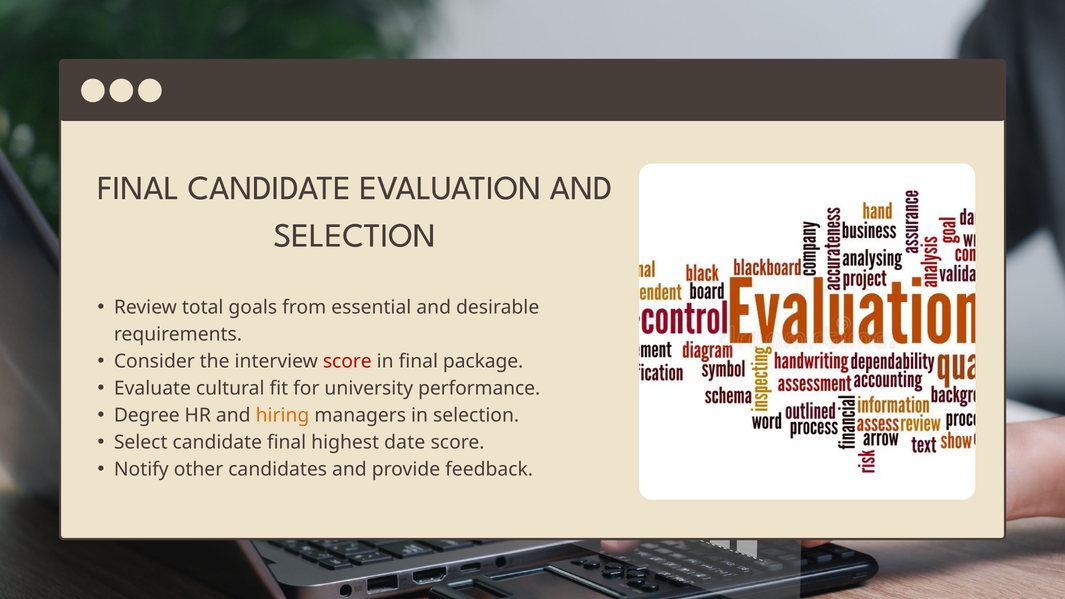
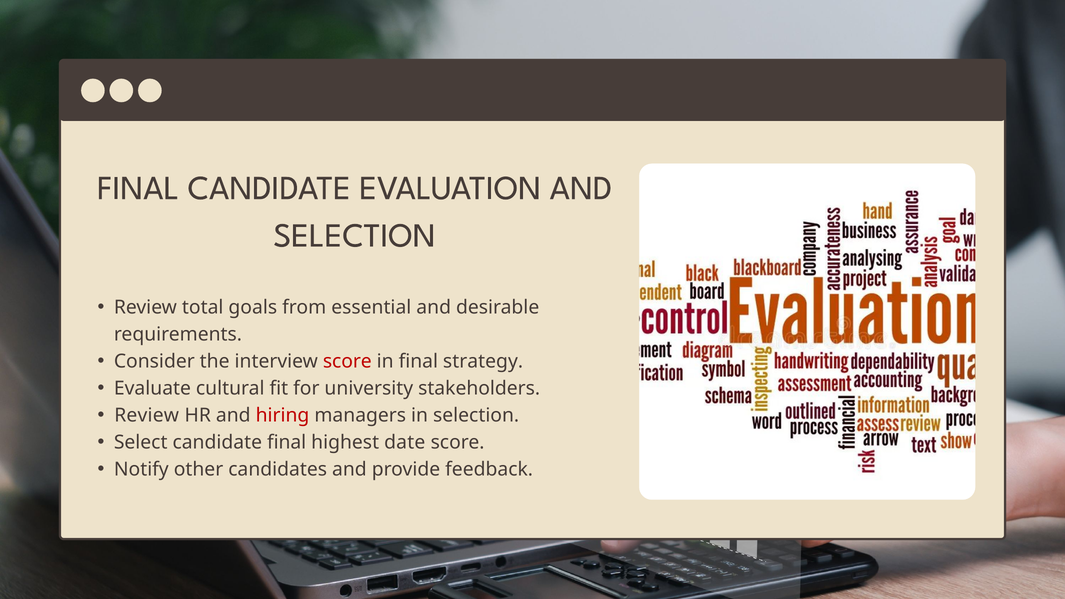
package: package -> strategy
performance: performance -> stakeholders
Degree at (147, 415): Degree -> Review
hiring colour: orange -> red
